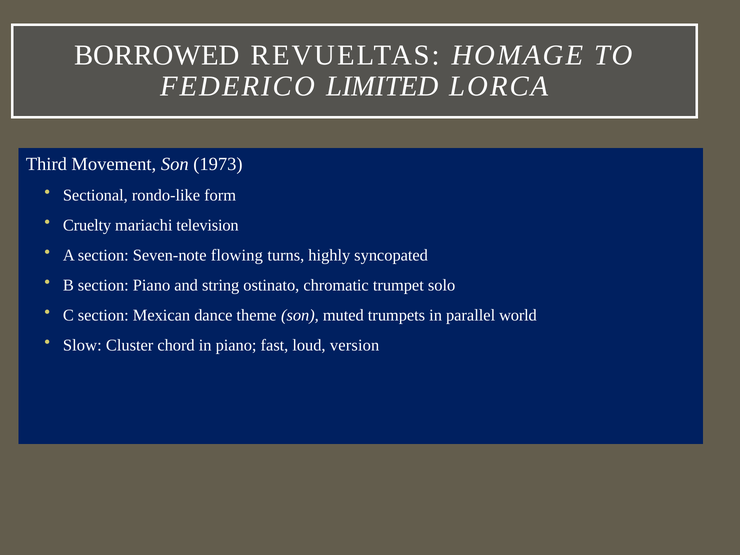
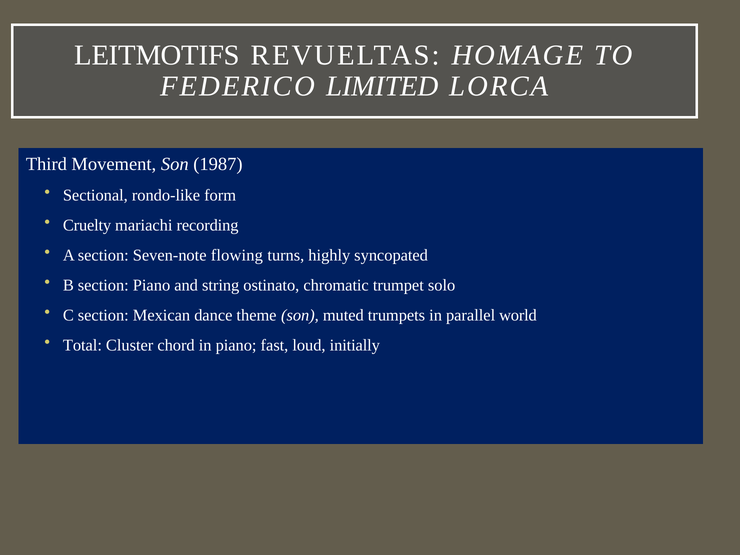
BORROWED: BORROWED -> LEITMOTIFS
1973: 1973 -> 1987
television: television -> recording
Slow: Slow -> Total
version: version -> initially
